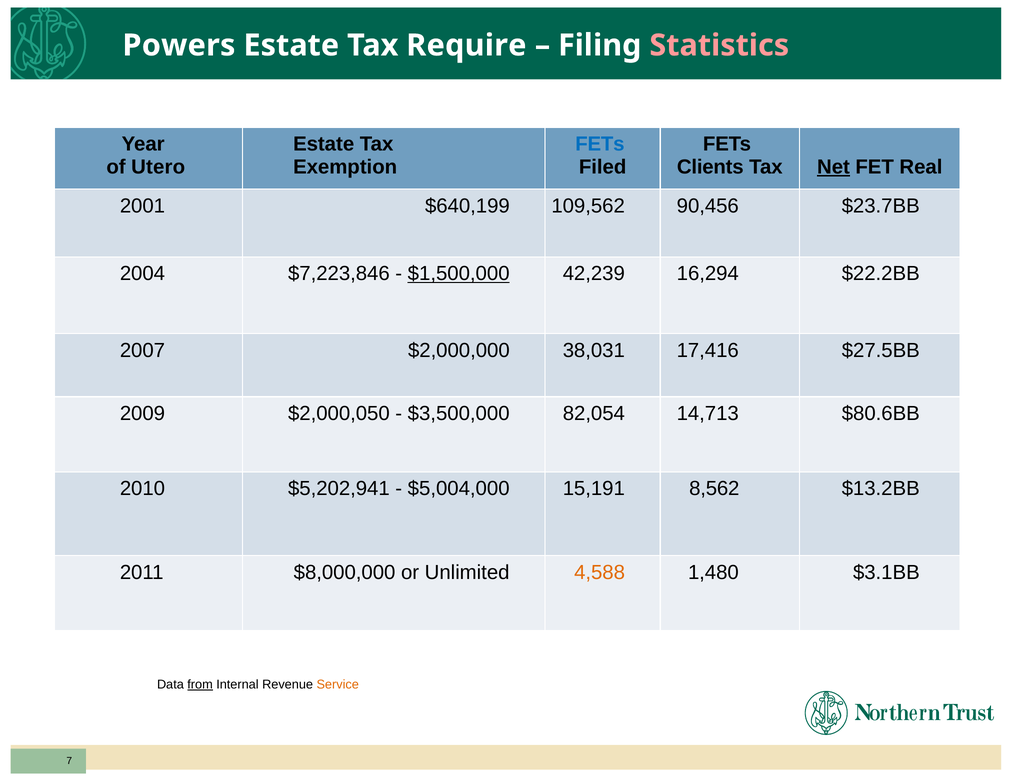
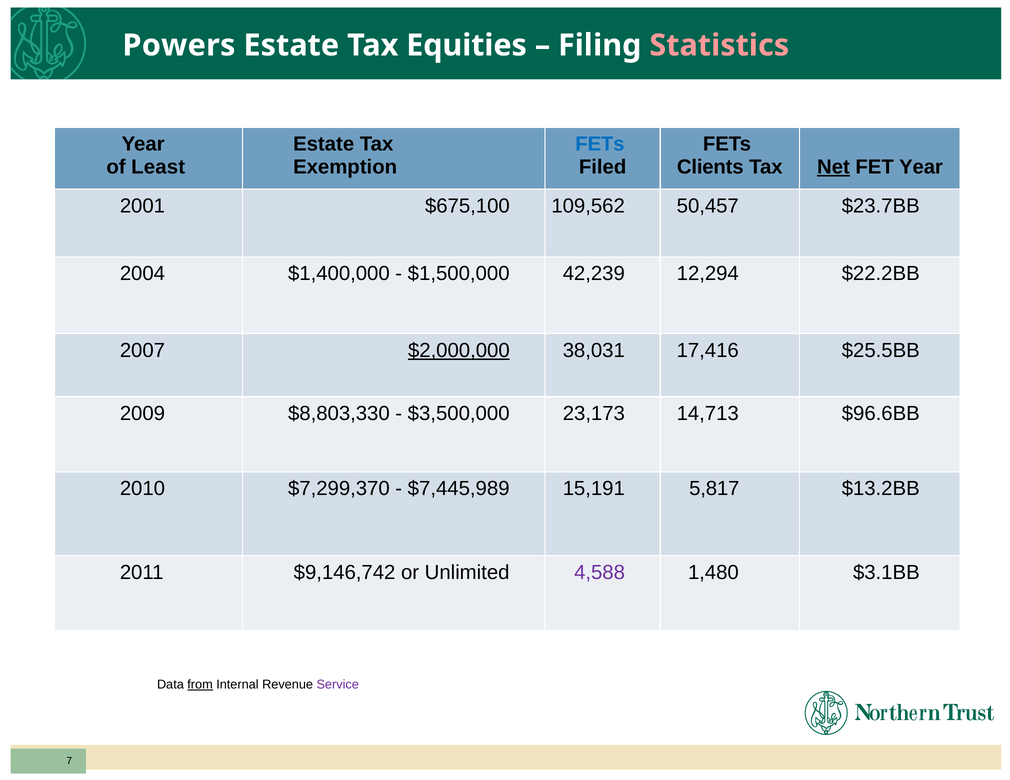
Require: Require -> Equities
Utero: Utero -> Least
FET Real: Real -> Year
$640,199: $640,199 -> $675,100
90,456: 90,456 -> 50,457
$7,223,846: $7,223,846 -> $1,400,000
$1,500,000 underline: present -> none
16,294: 16,294 -> 12,294
$2,000,000 underline: none -> present
$27.5BB: $27.5BB -> $25.5BB
$2,000,050: $2,000,050 -> $8,803,330
82,054: 82,054 -> 23,173
$80.6BB: $80.6BB -> $96.6BB
$5,202,941: $5,202,941 -> $7,299,370
$5,004,000: $5,004,000 -> $7,445,989
8,562: 8,562 -> 5,817
$8,000,000: $8,000,000 -> $9,146,742
4,588 colour: orange -> purple
Service colour: orange -> purple
